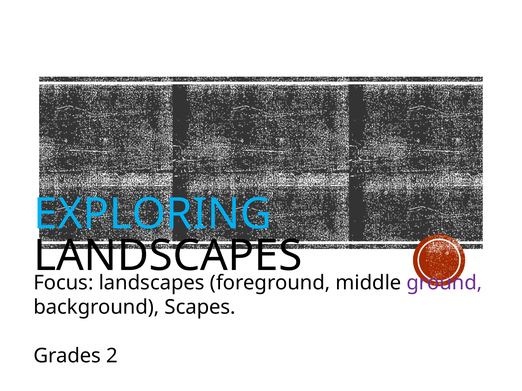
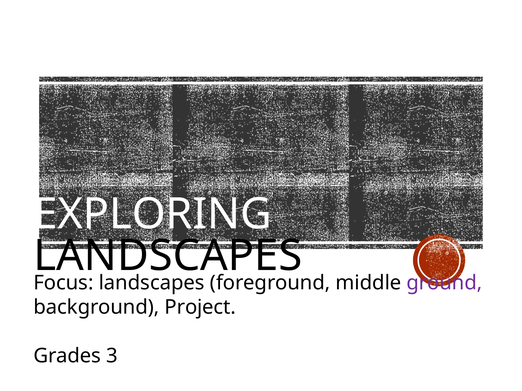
EXPLORING colour: light blue -> white
Scapes: Scapes -> Project
2: 2 -> 3
